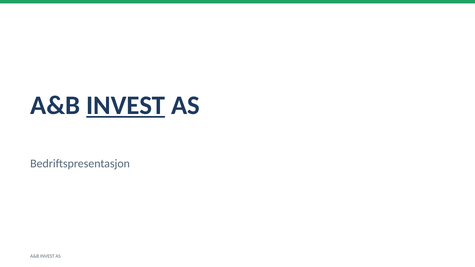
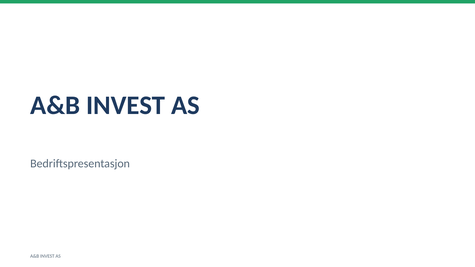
INVEST at (126, 105) underline: present -> none
